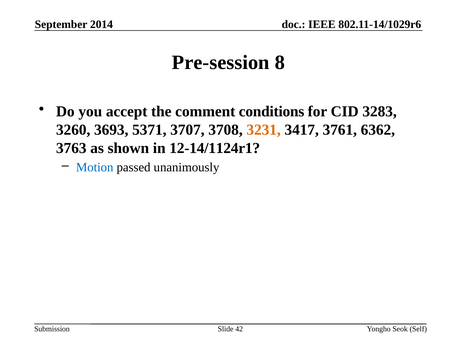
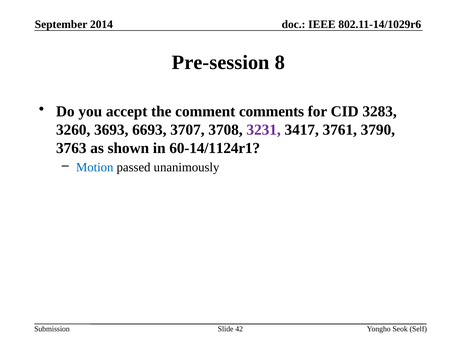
conditions: conditions -> comments
5371: 5371 -> 6693
3231 colour: orange -> purple
6362: 6362 -> 3790
12-14/1124r1: 12-14/1124r1 -> 60-14/1124r1
